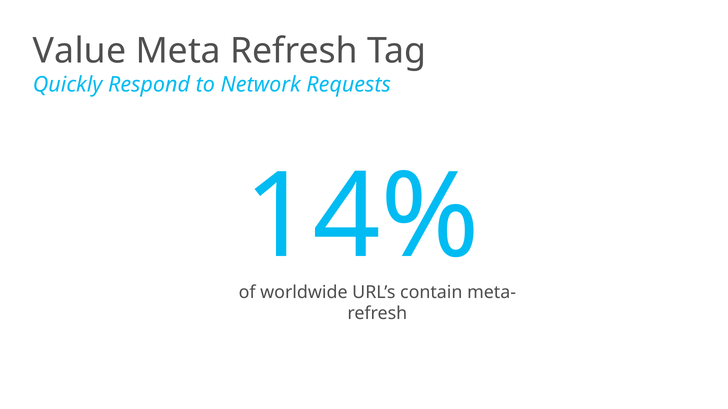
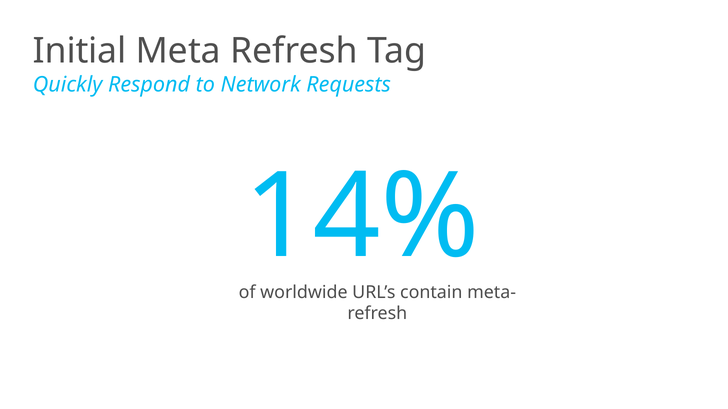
Value: Value -> Initial
